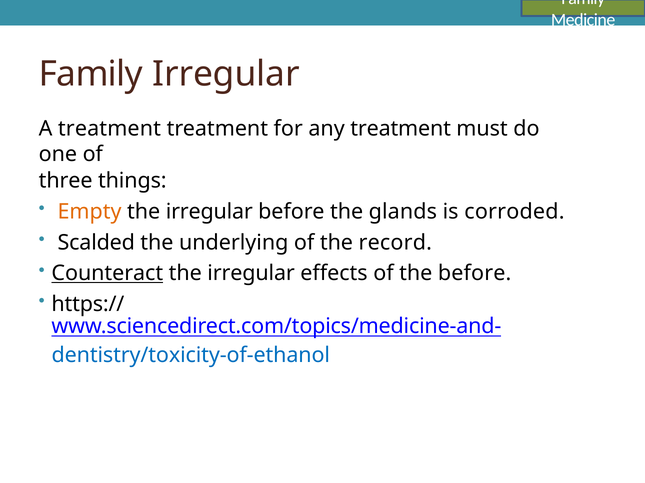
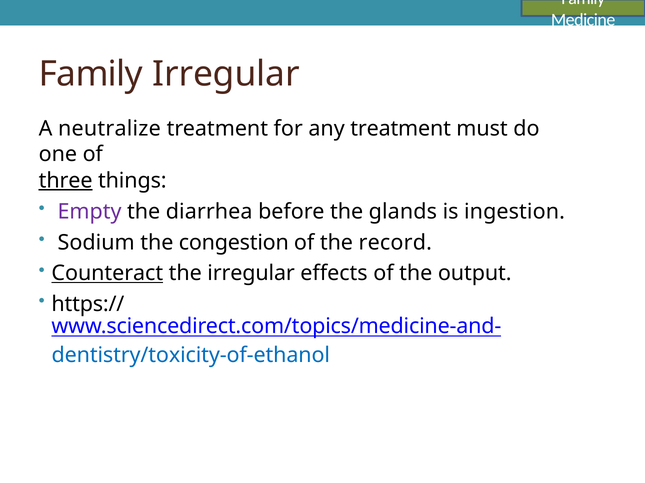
A treatment: treatment -> neutralize
three underline: none -> present
Empty colour: orange -> purple
irregular at (209, 212): irregular -> diarrhea
corroded: corroded -> ingestion
Scalded: Scalded -> Sodium
underlying: underlying -> congestion
the before: before -> output
